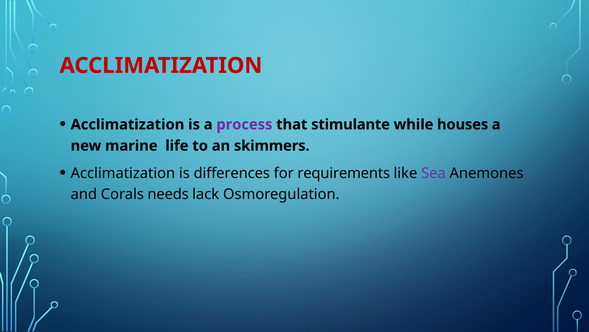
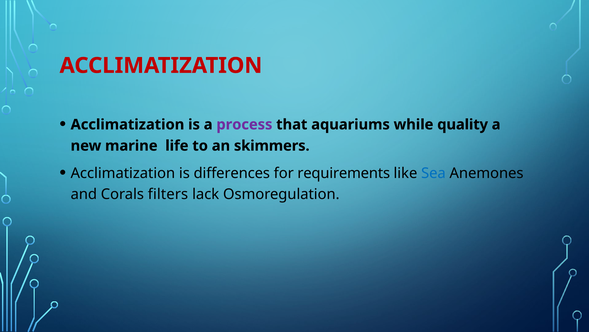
stimulante: stimulante -> aquariums
houses: houses -> quality
Sea colour: purple -> blue
needs: needs -> filters
